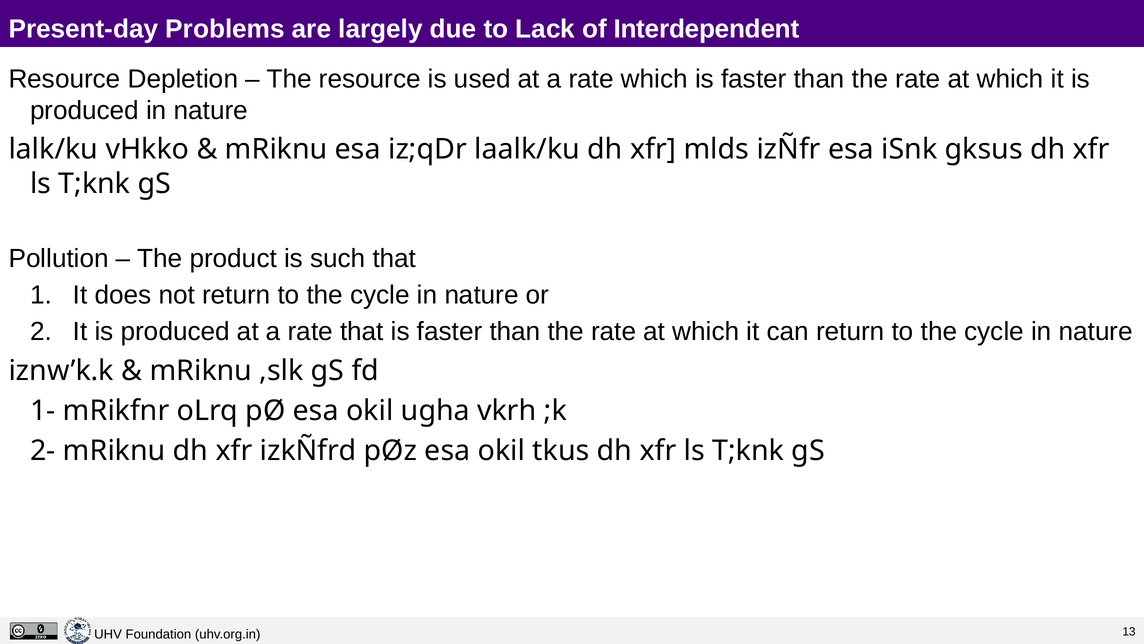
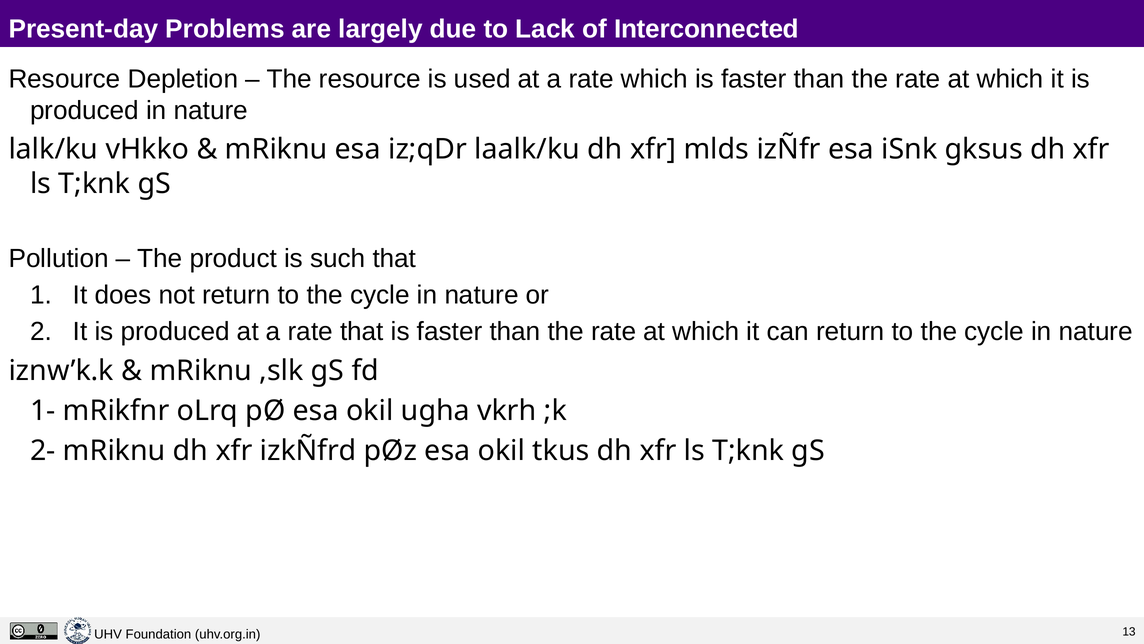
Interdependent: Interdependent -> Interconnected
